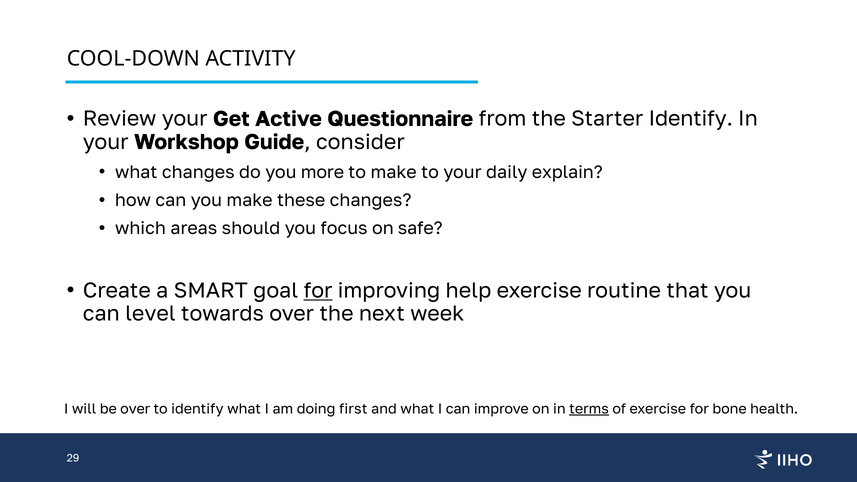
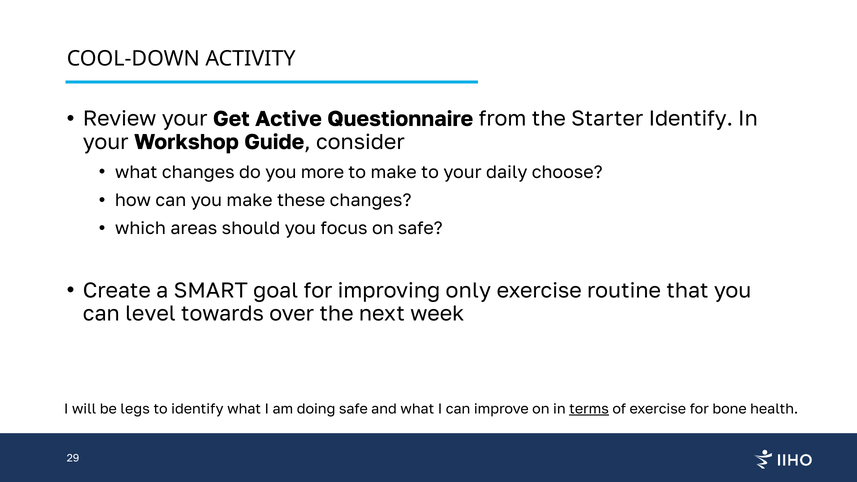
explain: explain -> choose
for at (318, 291) underline: present -> none
help: help -> only
be over: over -> legs
doing first: first -> safe
